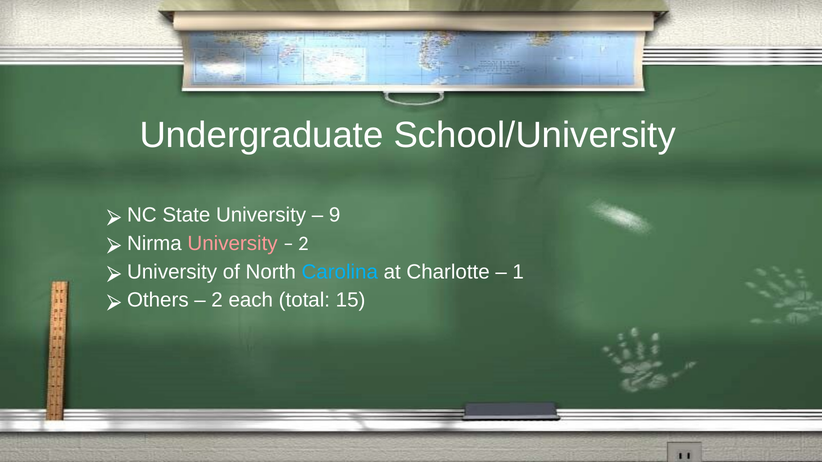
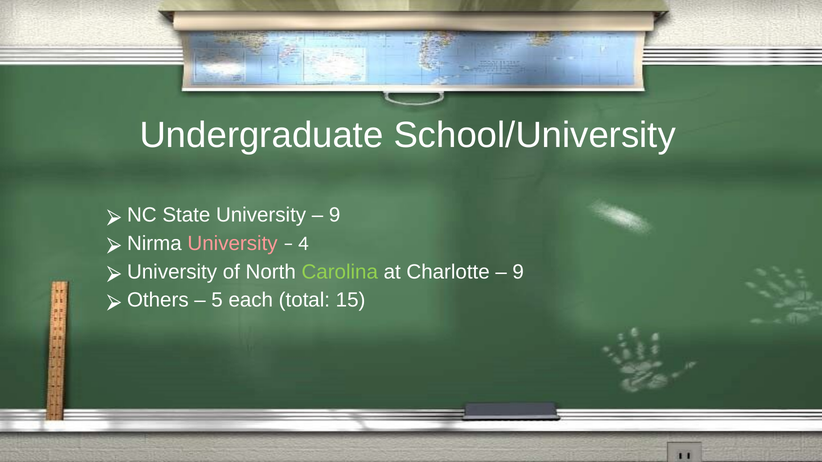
2 at (303, 244): 2 -> 4
Carolina colour: light blue -> light green
1 at (518, 272): 1 -> 9
2 at (217, 300): 2 -> 5
